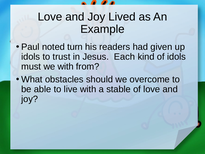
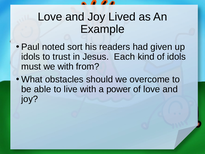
turn: turn -> sort
stable: stable -> power
